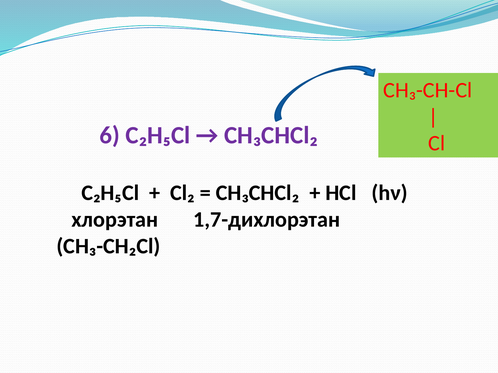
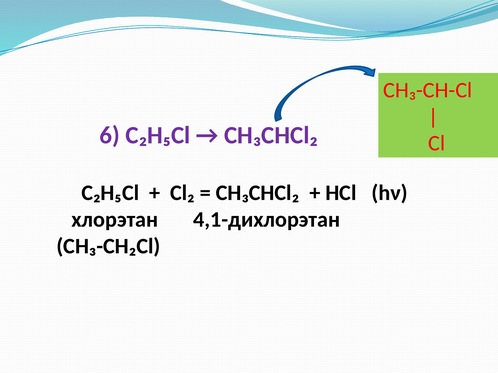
1,7-дихлорэтан: 1,7-дихлорэтан -> 4,1-дихлорэтан
